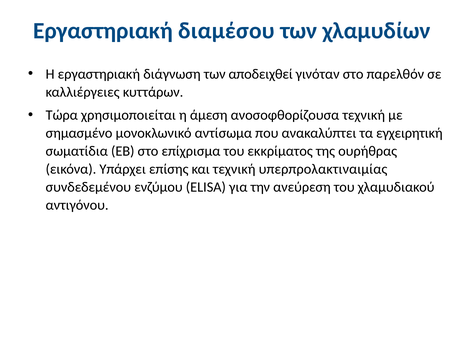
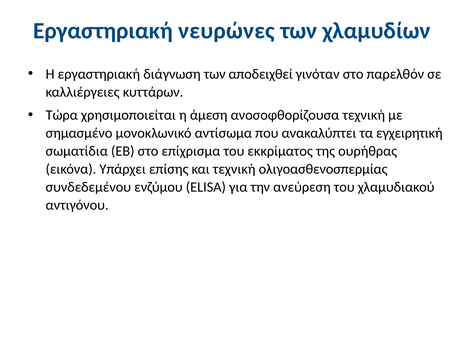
διαμέσου: διαμέσου -> νευρώνες
υπερπρολακτιναιμίας: υπερπρολακτιναιμίας -> ολιγοασθενοσπερμίας
